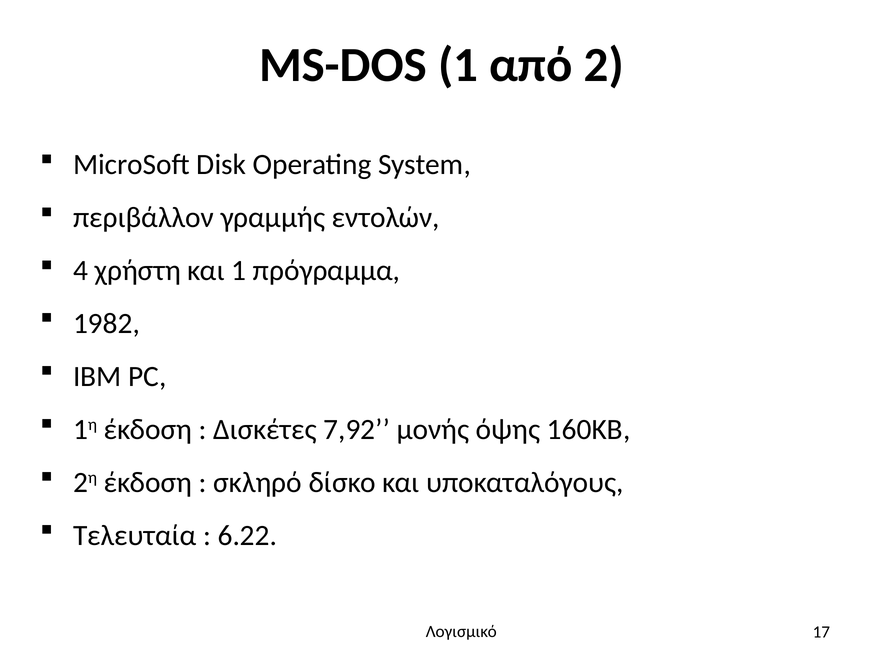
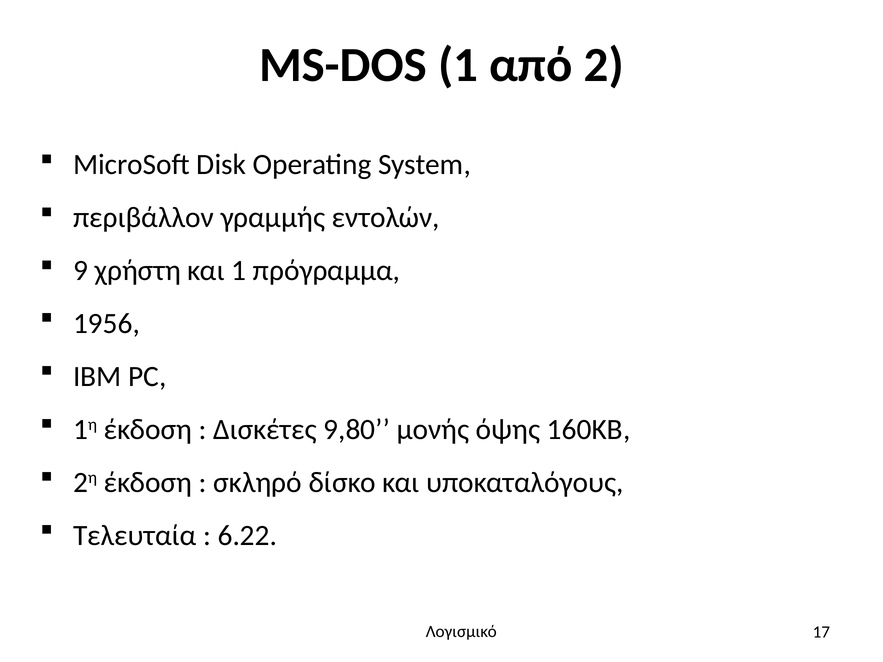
4: 4 -> 9
1982: 1982 -> 1956
7,92: 7,92 -> 9,80
